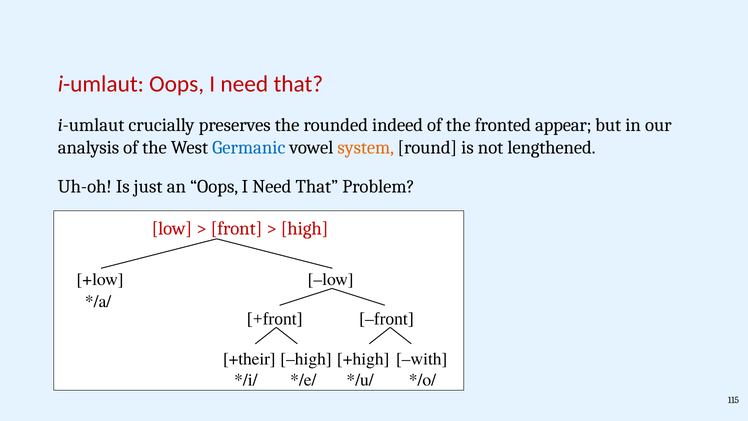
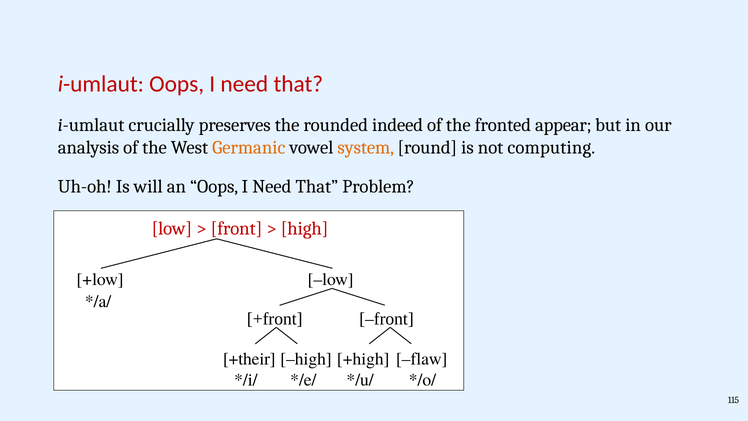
Germanic colour: blue -> orange
lengthened: lengthened -> computing
just: just -> will
with: with -> flaw
